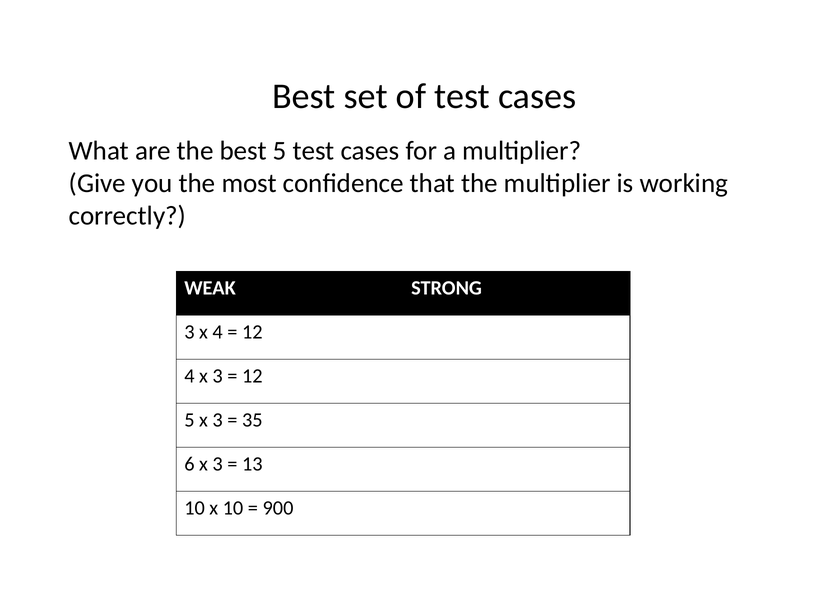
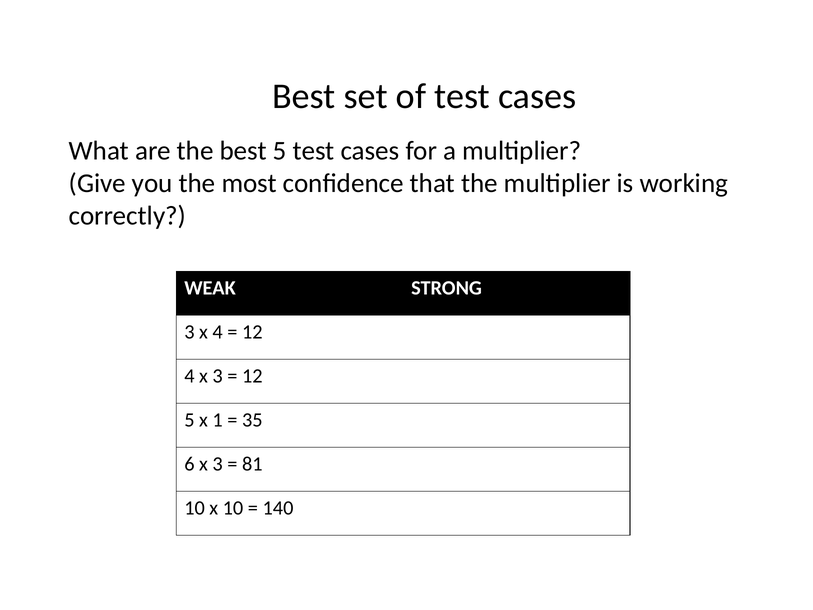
5 x 3: 3 -> 1
13: 13 -> 81
900: 900 -> 140
